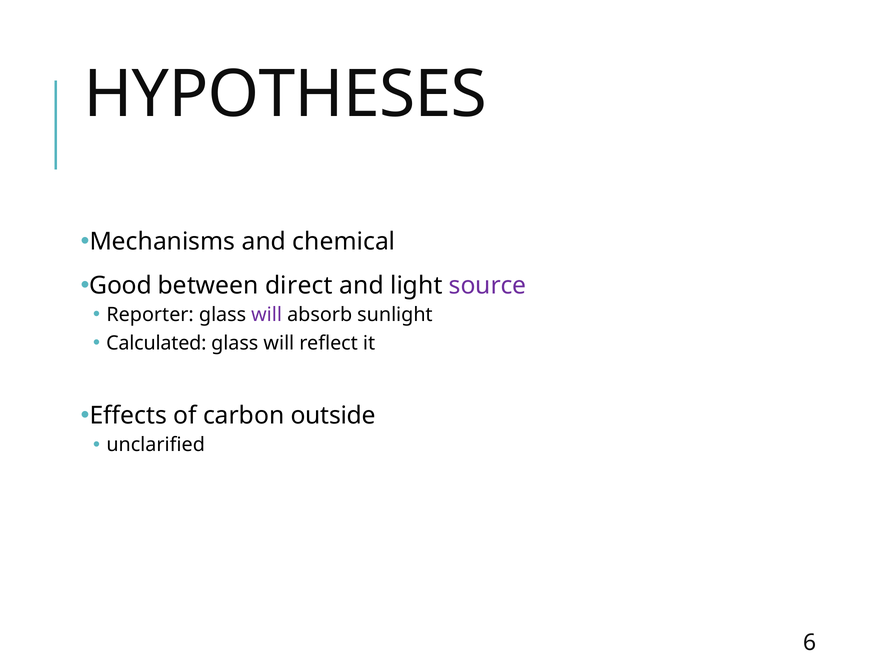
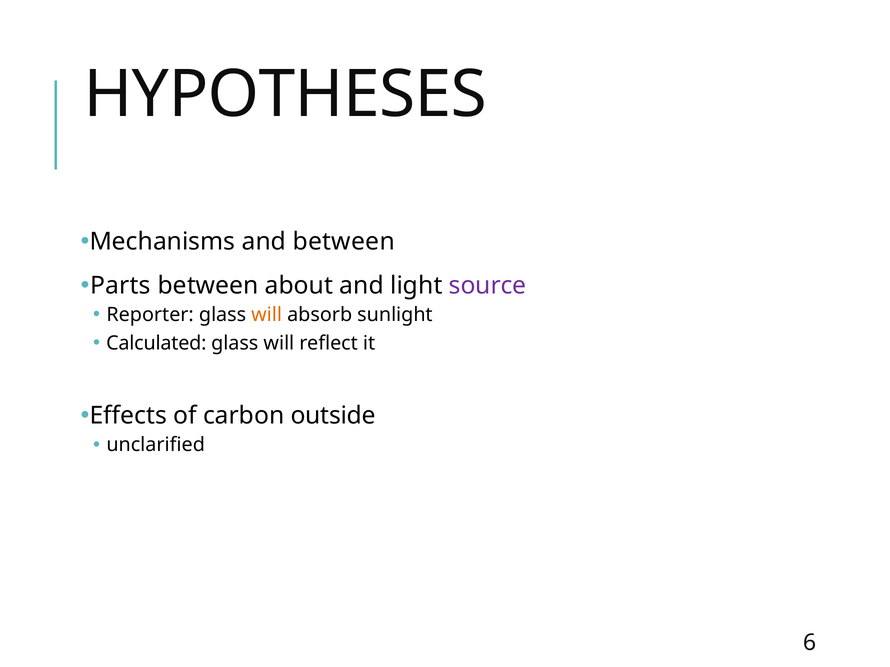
and chemical: chemical -> between
Good: Good -> Parts
direct: direct -> about
will at (267, 315) colour: purple -> orange
